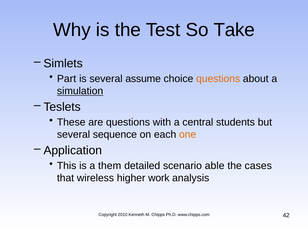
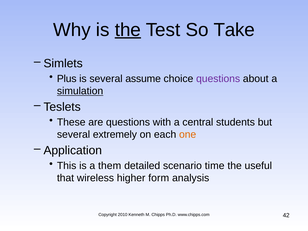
the at (128, 30) underline: none -> present
Part: Part -> Plus
questions at (218, 79) colour: orange -> purple
sequence: sequence -> extremely
able: able -> time
cases: cases -> useful
work: work -> form
